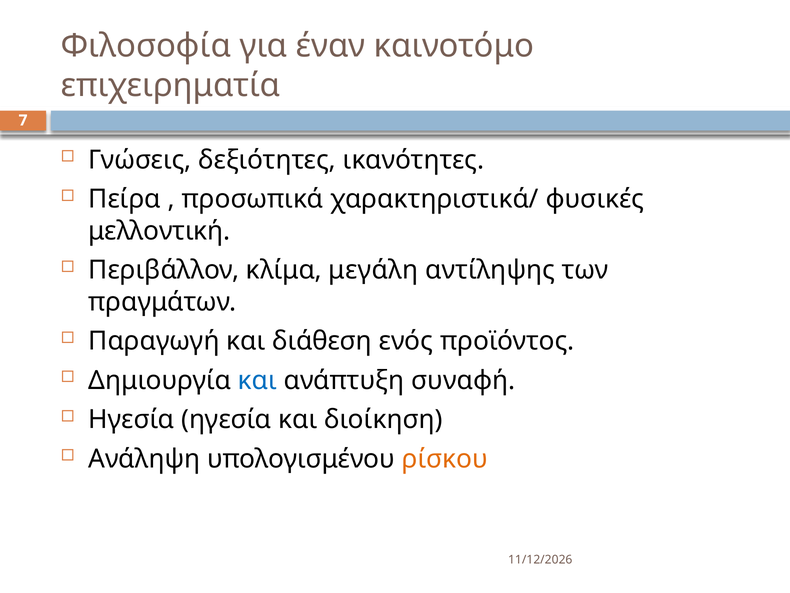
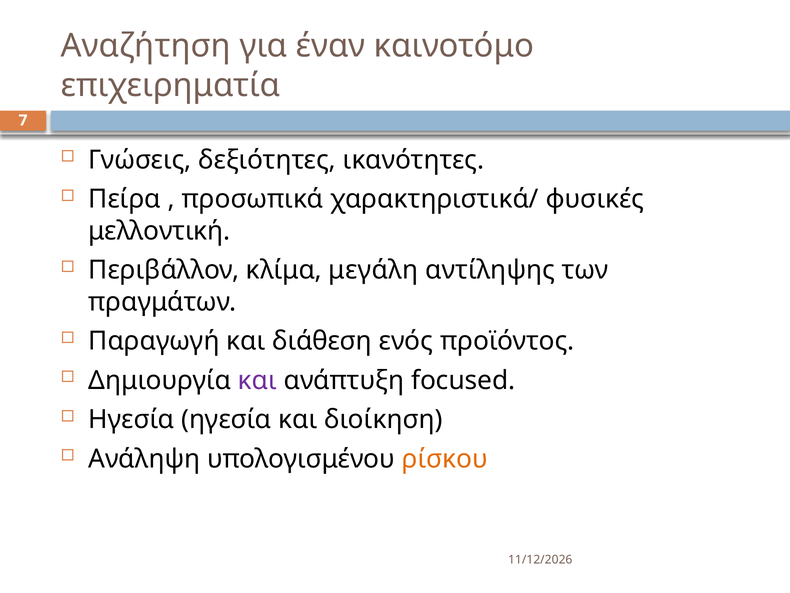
Φιλοσοφία: Φιλοσοφία -> Αναζήτηση
και at (257, 380) colour: blue -> purple
συναφή: συναφή -> focused
